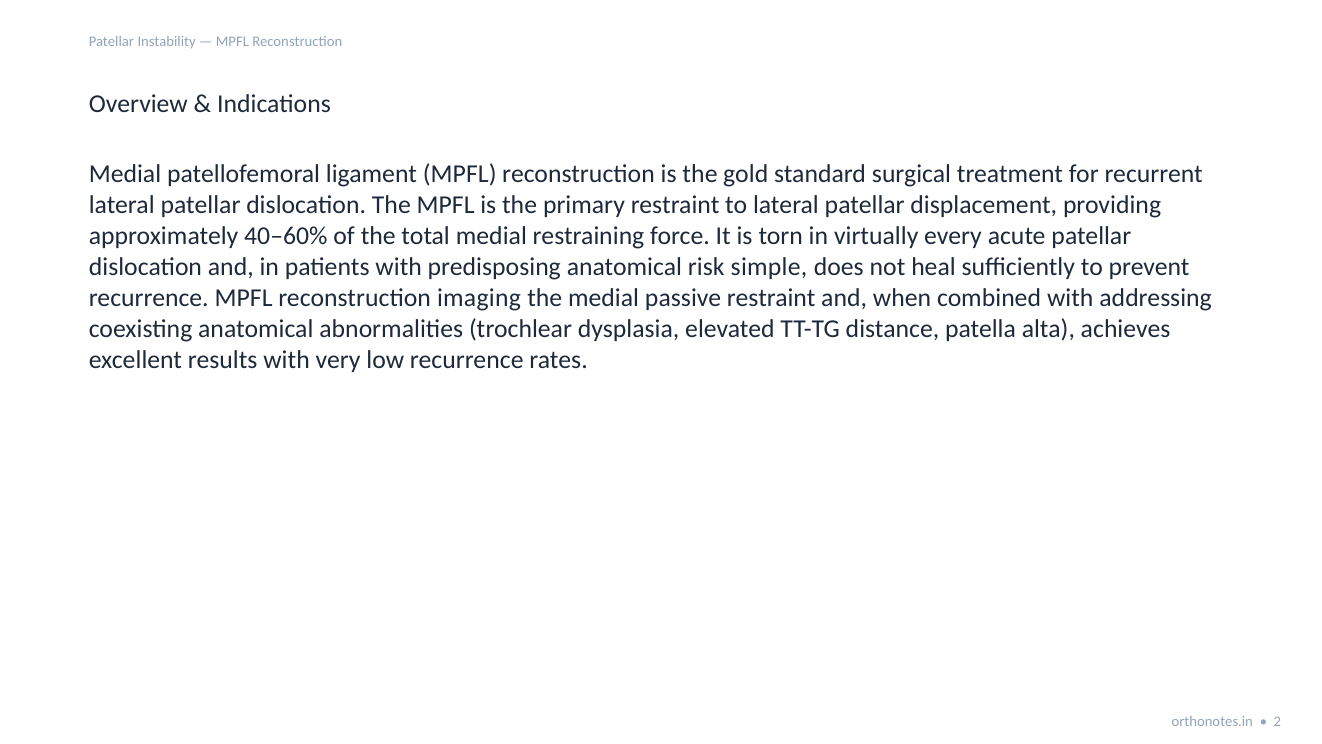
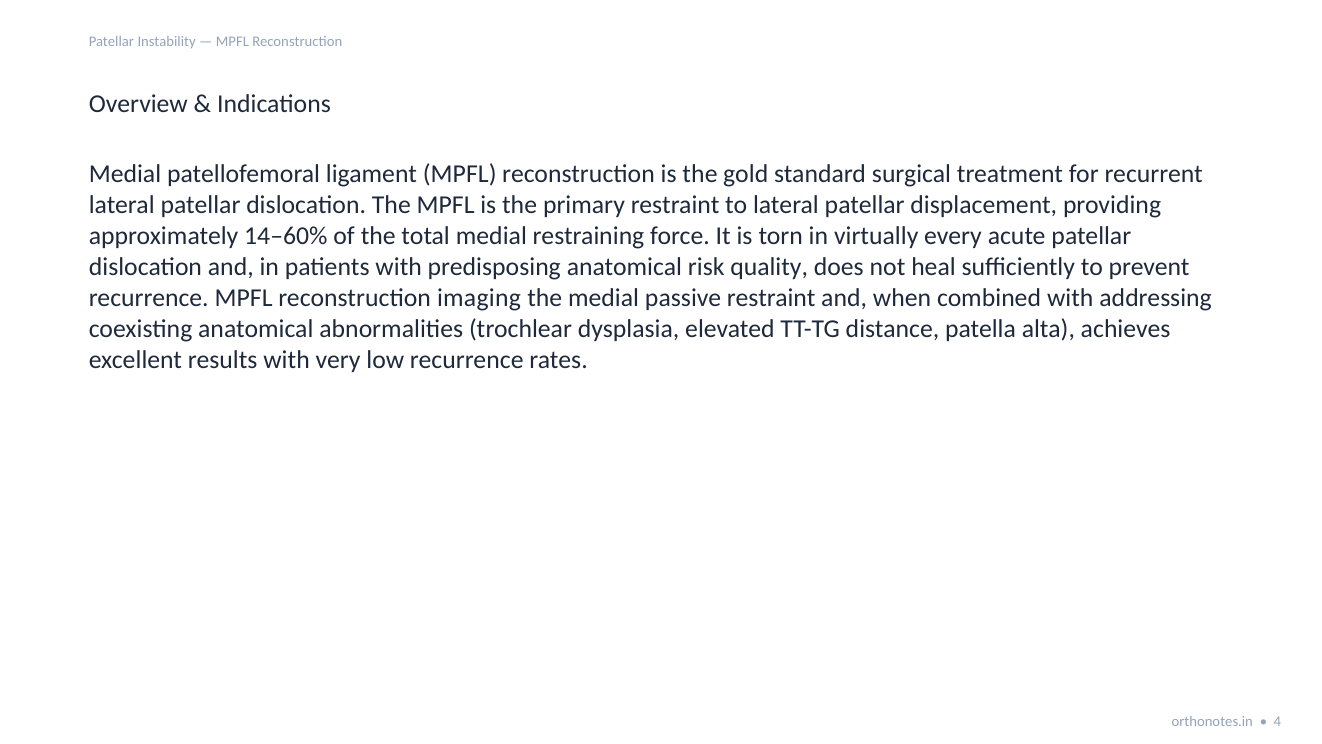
40–60%: 40–60% -> 14–60%
simple: simple -> quality
2: 2 -> 4
